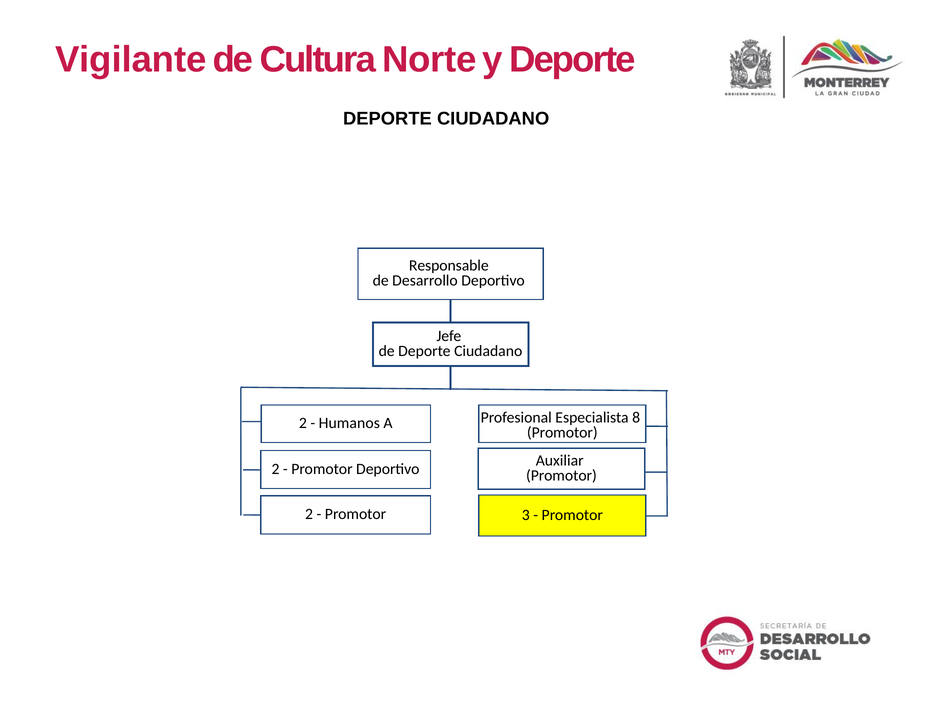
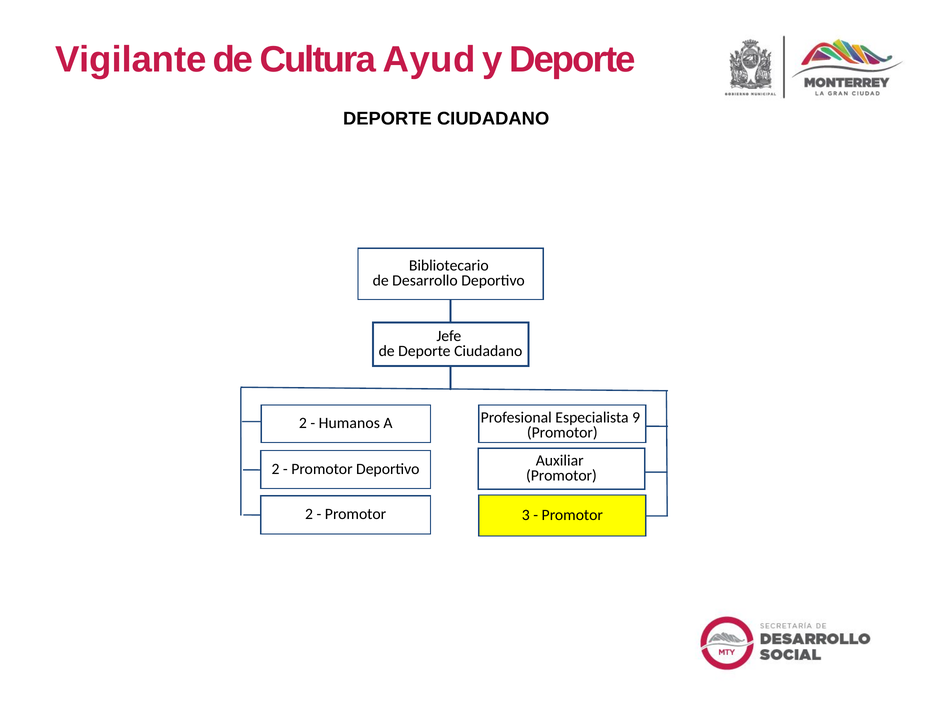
Norte: Norte -> Ayud
Responsable: Responsable -> Bibliotecario
8: 8 -> 9
